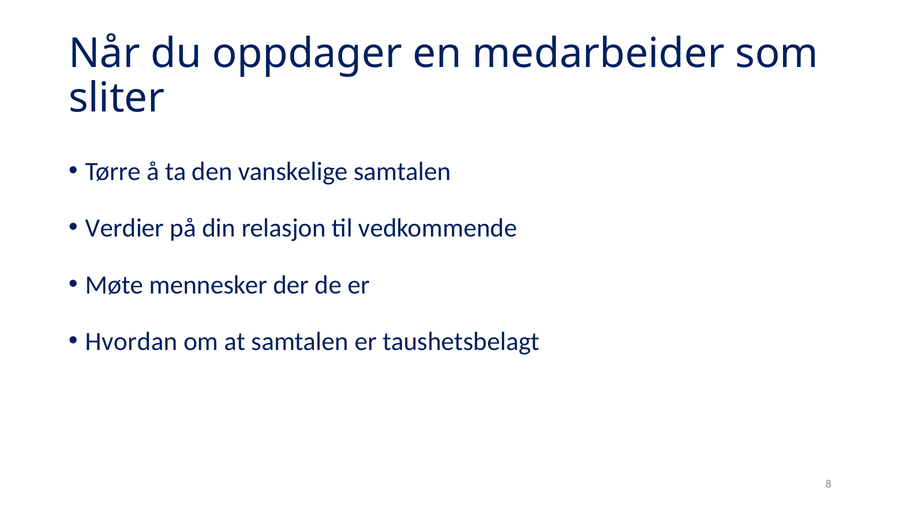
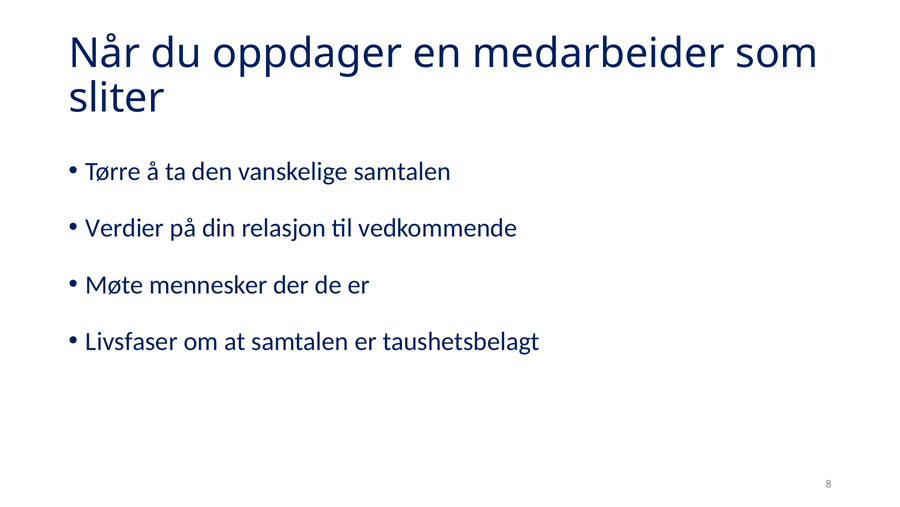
Hvordan: Hvordan -> Livsfaser
